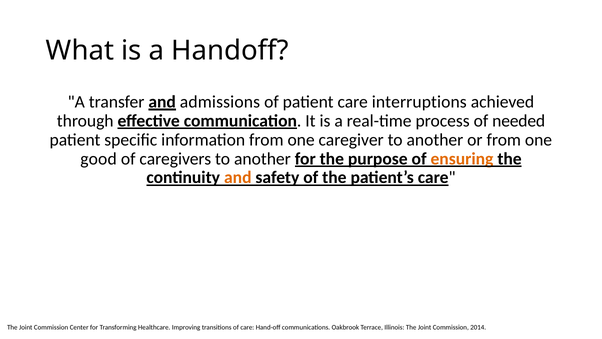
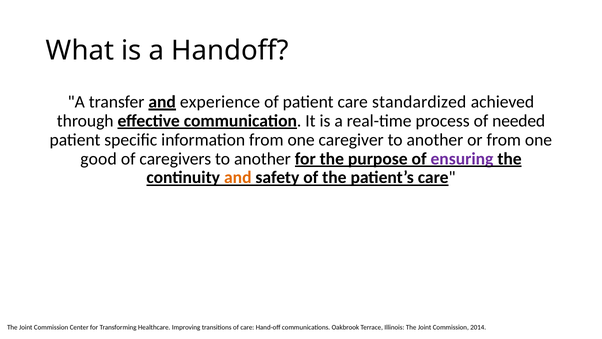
admissions: admissions -> experience
interruptions: interruptions -> standardized
ensuring colour: orange -> purple
